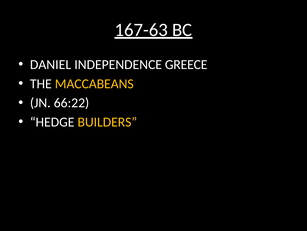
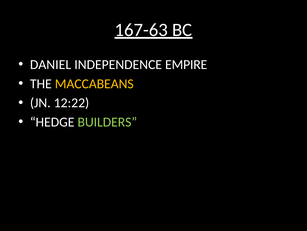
GREECE: GREECE -> EMPIRE
66:22: 66:22 -> 12:22
BUILDERS colour: yellow -> light green
